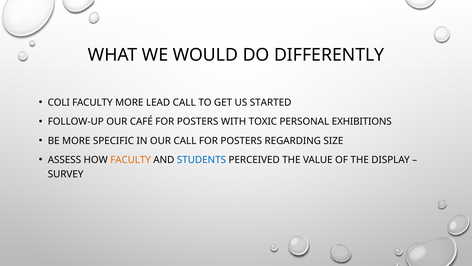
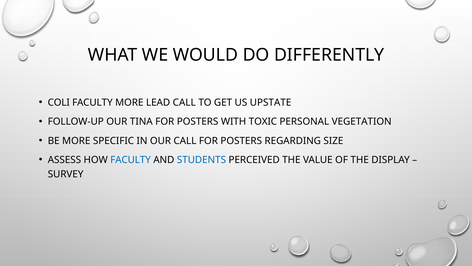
STARTED: STARTED -> UPSTATE
CAFÉ: CAFÉ -> TINA
EXHIBITIONS: EXHIBITIONS -> VEGETATION
FACULTY at (131, 160) colour: orange -> blue
